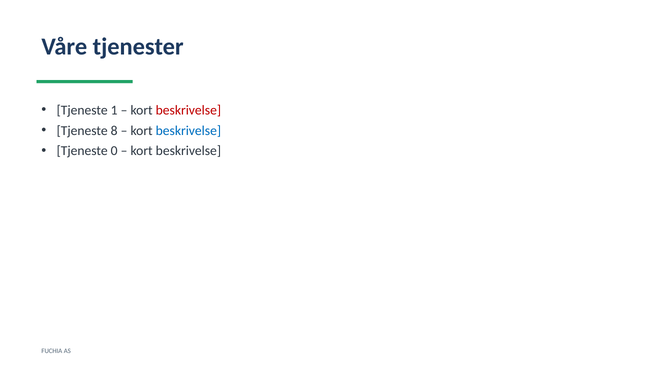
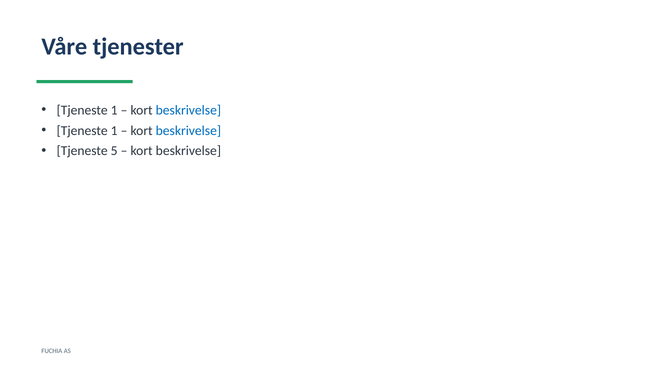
beskrivelse at (188, 110) colour: red -> blue
8 at (114, 131): 8 -> 1
0: 0 -> 5
